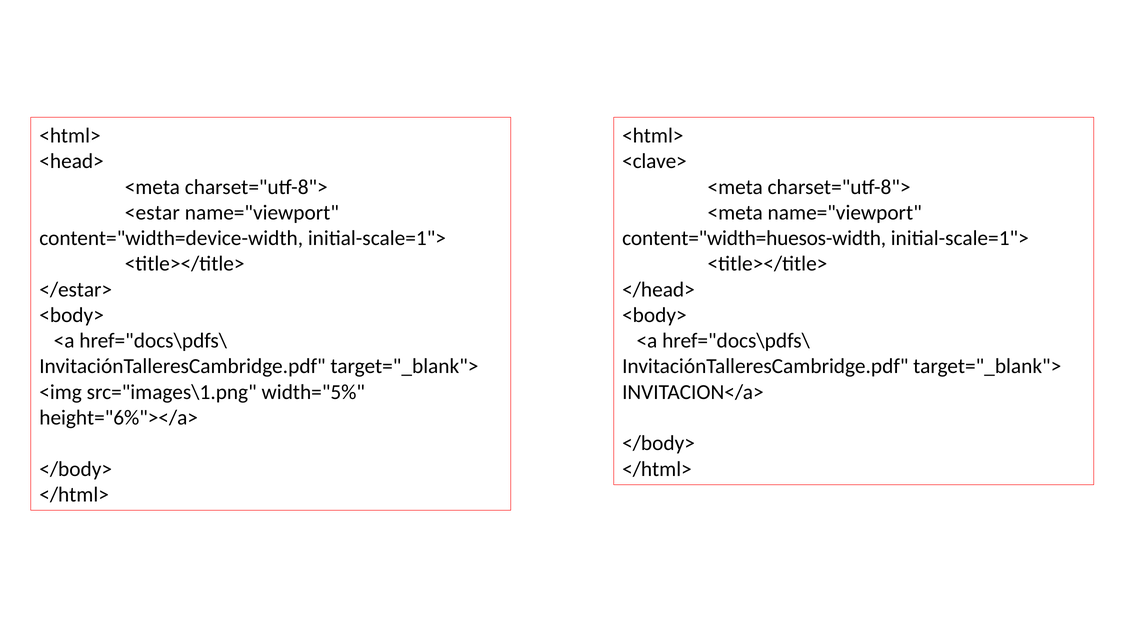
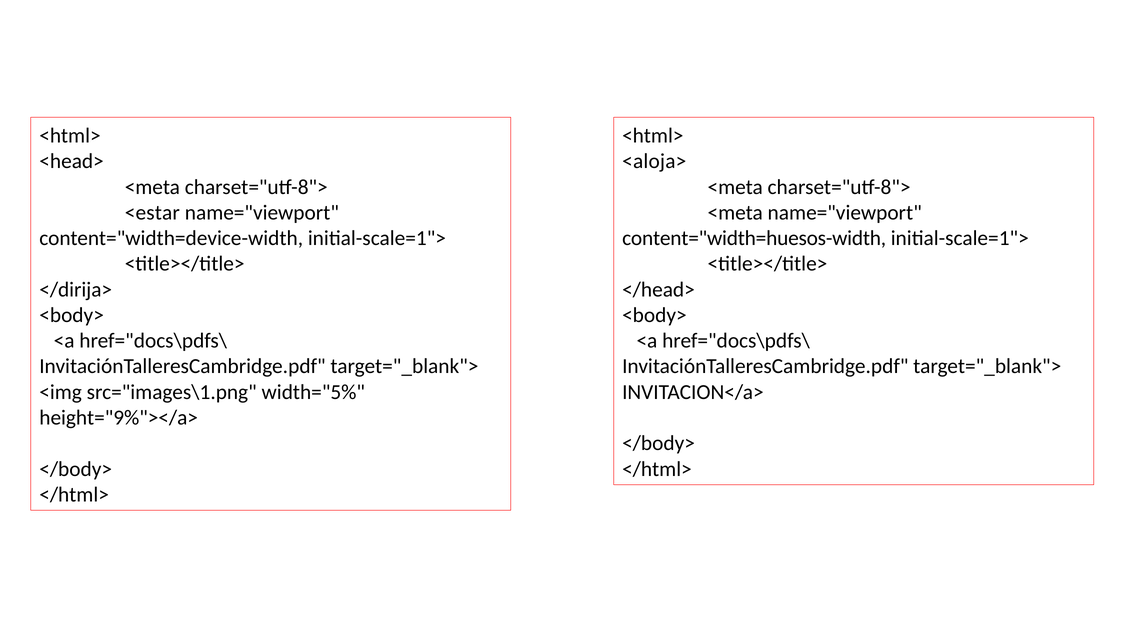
<clave>: <clave> -> <aloja>
</estar>: </estar> -> </dirija>
height="6%"></a>: height="6%"></a> -> height="9%"></a>
